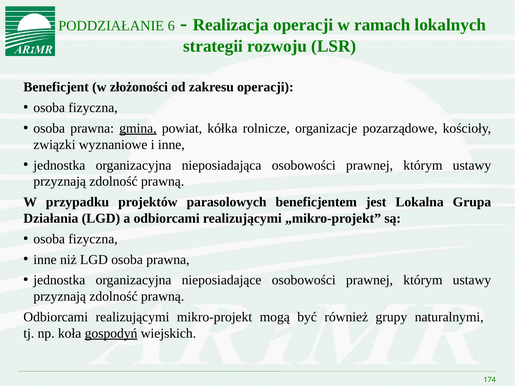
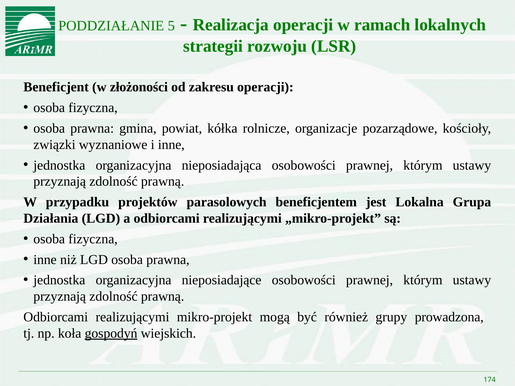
6: 6 -> 5
gmina underline: present -> none
naturalnymi: naturalnymi -> prowadzona
